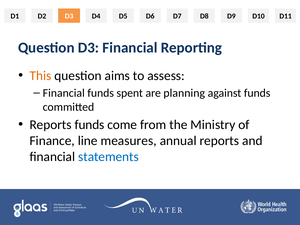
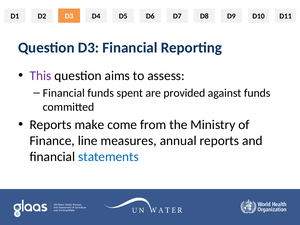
This colour: orange -> purple
planning: planning -> provided
Reports funds: funds -> make
